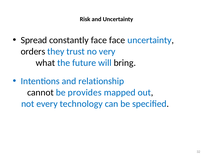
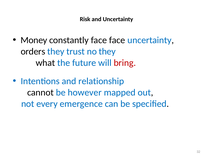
Spread: Spread -> Money
no very: very -> they
bring colour: black -> red
provides: provides -> however
technology: technology -> emergence
